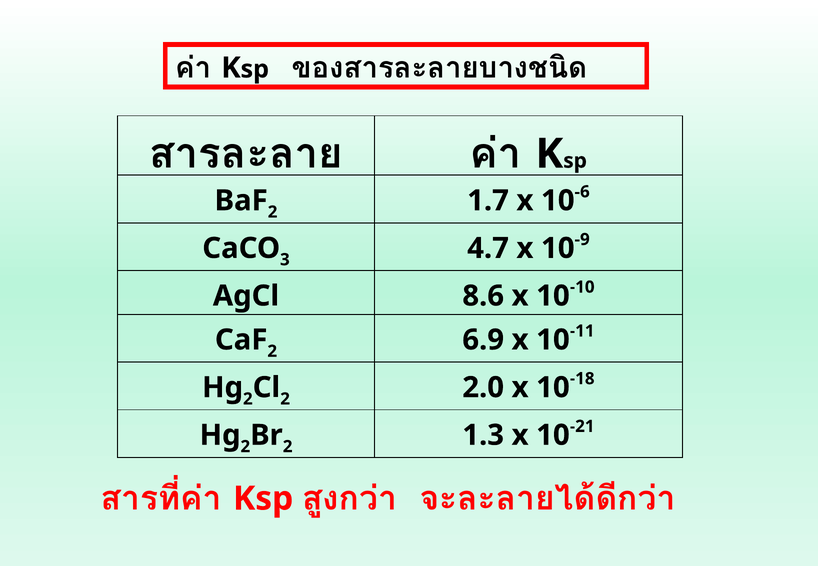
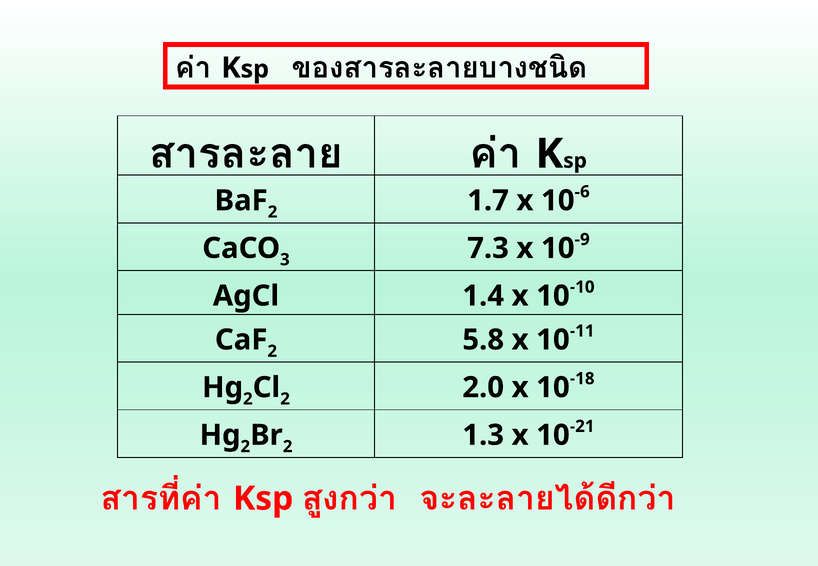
4.7: 4.7 -> 7.3
8.6: 8.6 -> 1.4
6.9: 6.9 -> 5.8
